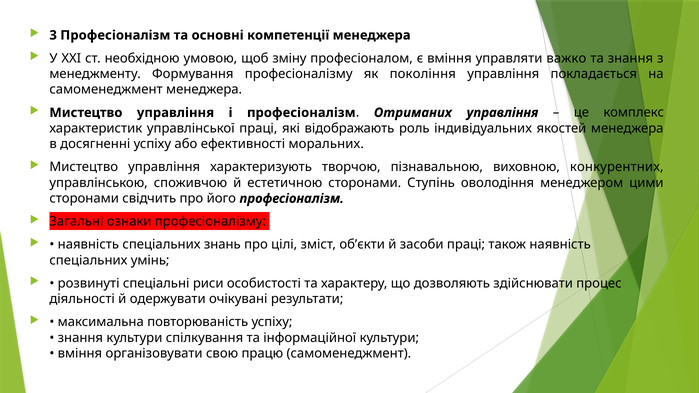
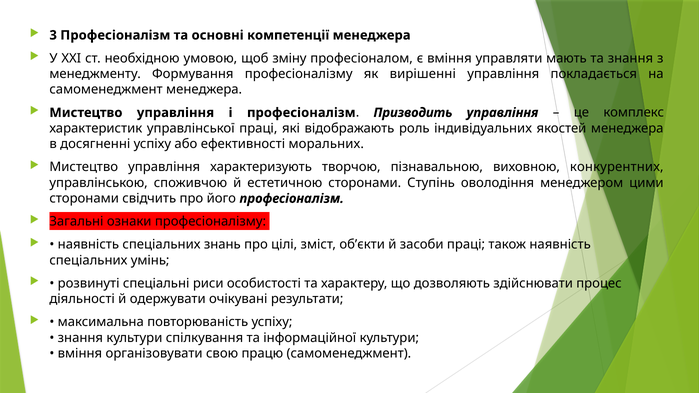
важко: важко -> мають
покоління: покоління -> вирішенні
Отриманих: Отриманих -> Призводить
